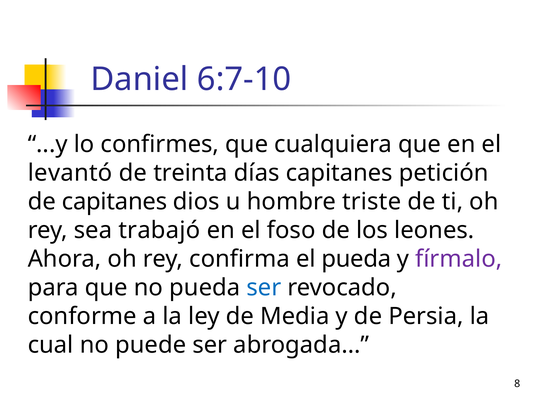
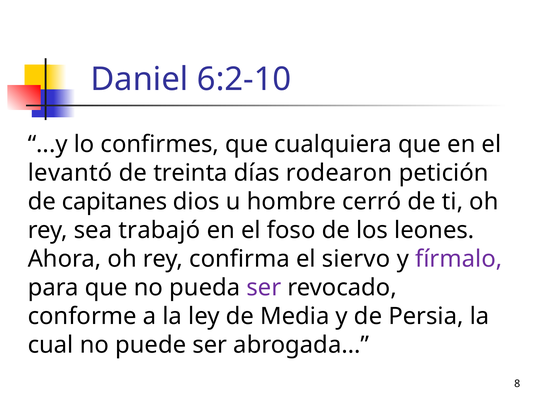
6:7-10: 6:7-10 -> 6:2-10
días capitanes: capitanes -> rodearon
triste: triste -> cerró
el pueda: pueda -> siervo
ser at (264, 287) colour: blue -> purple
